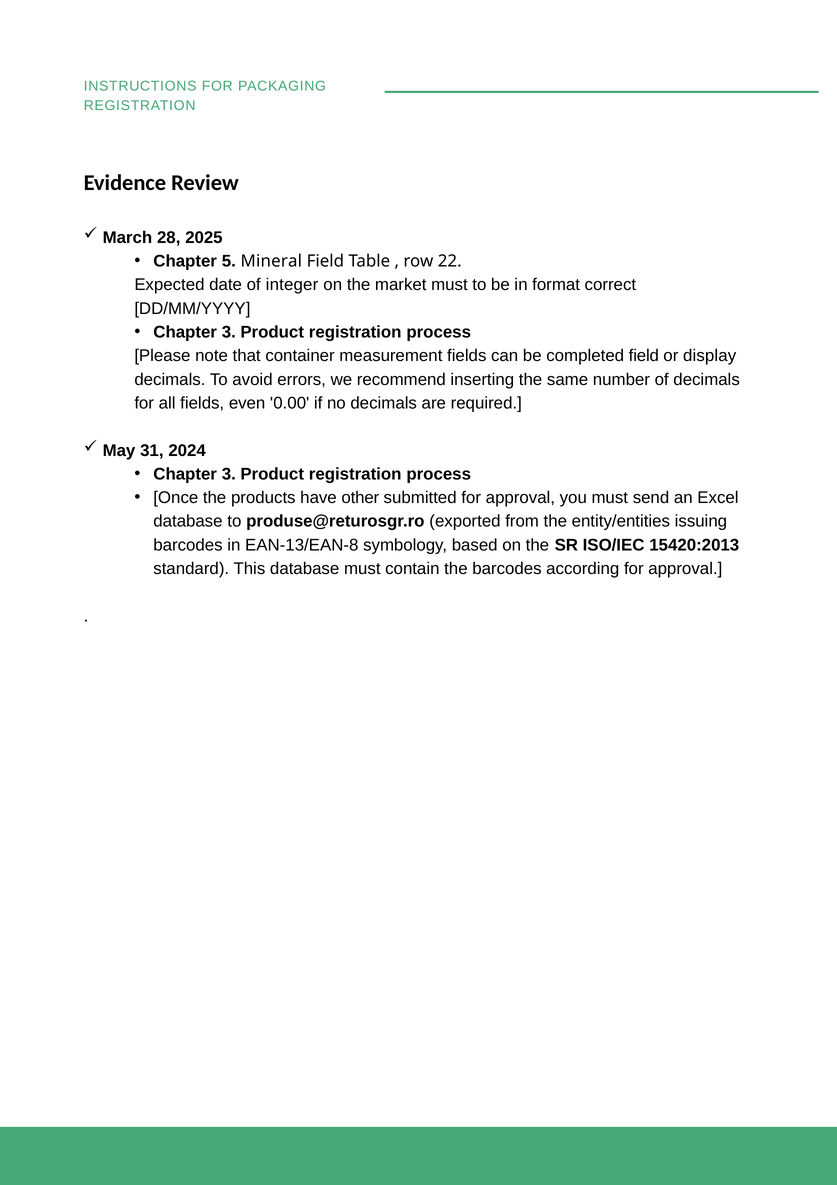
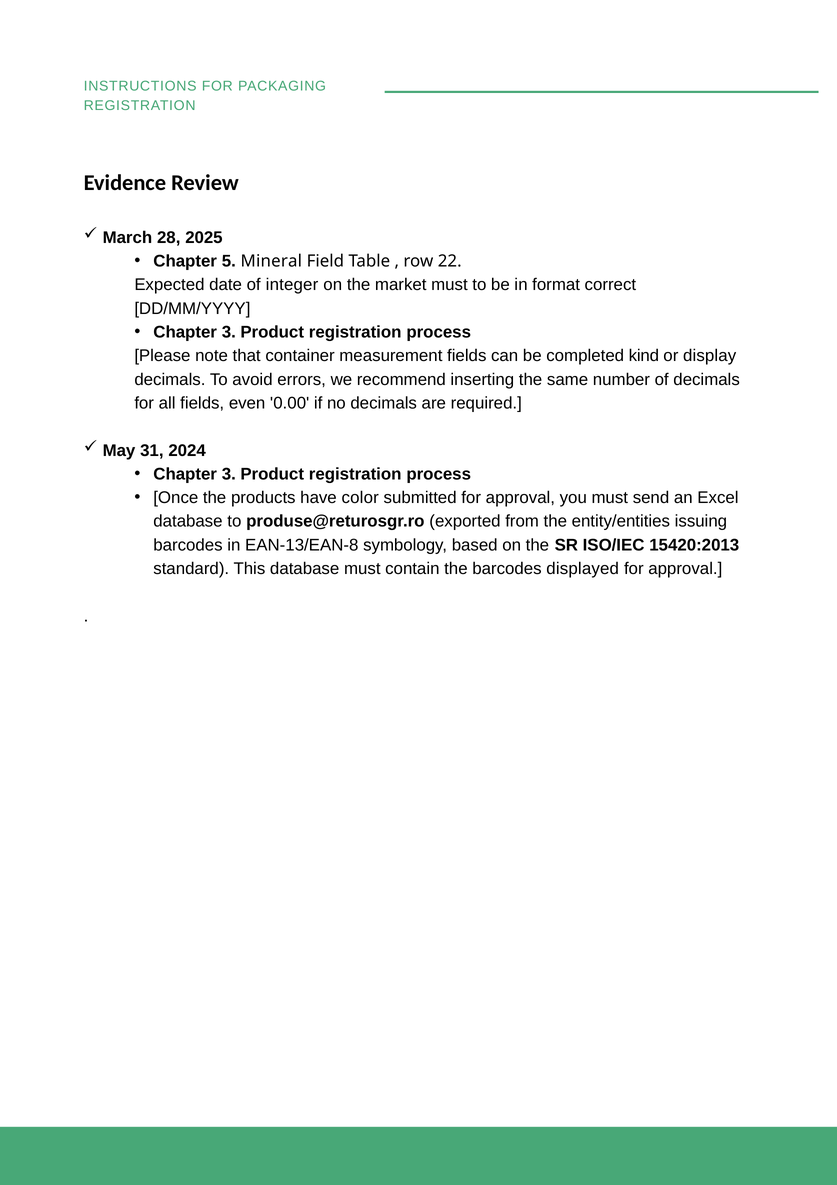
completed field: field -> kind
other: other -> color
according: according -> displayed
